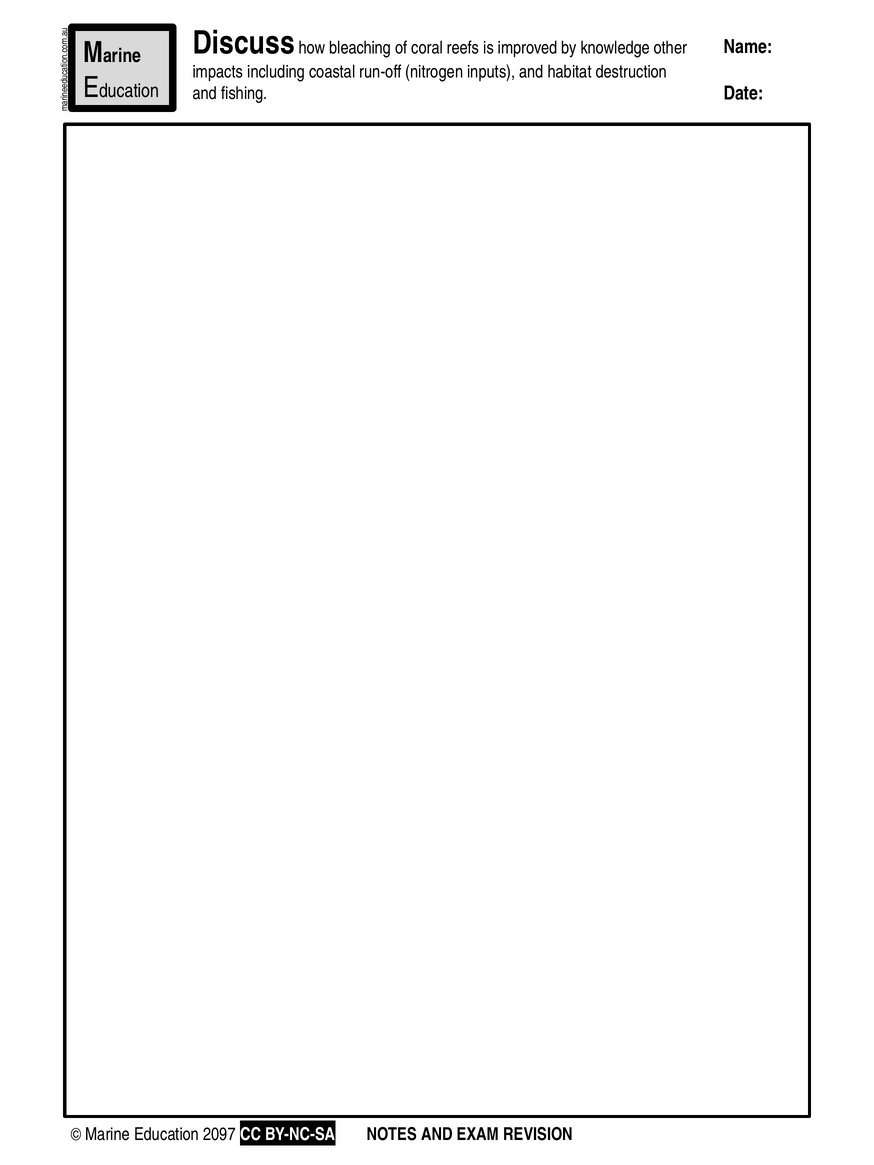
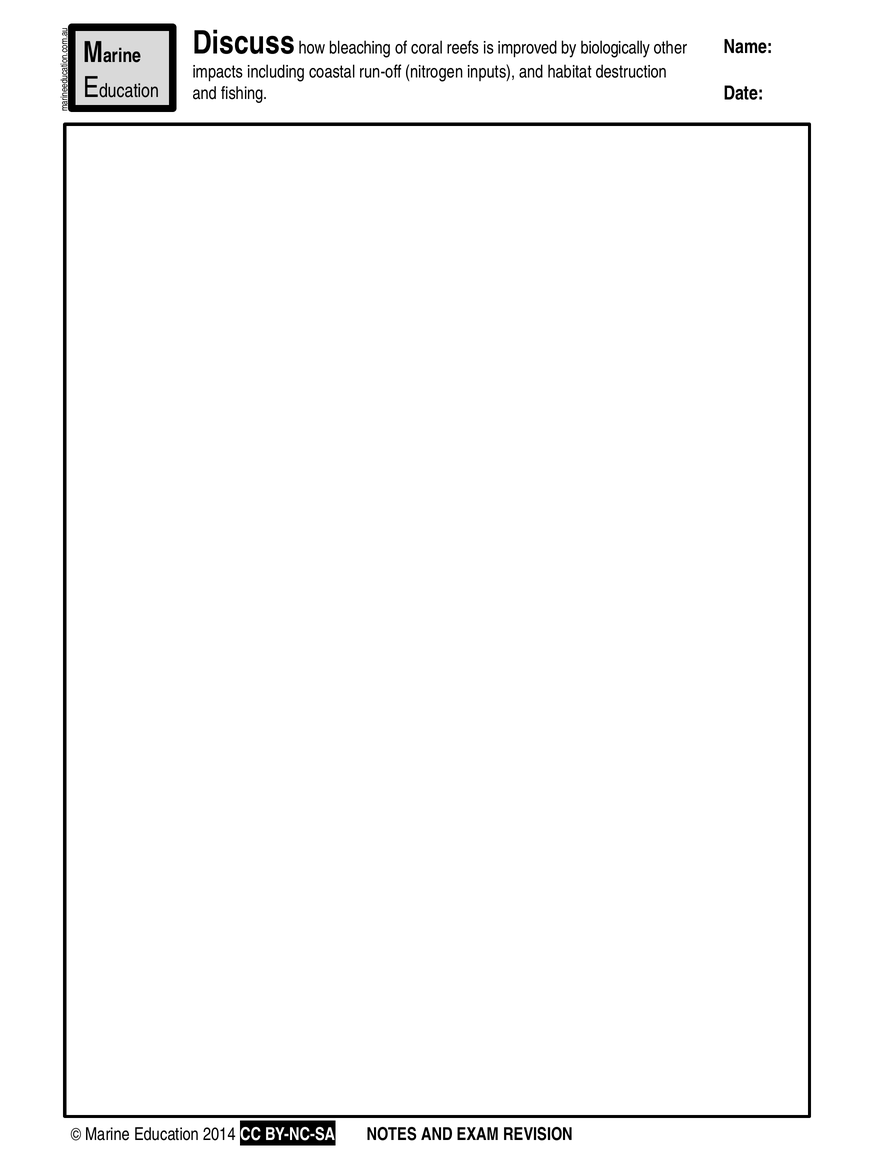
knowledge: knowledge -> biologically
2097: 2097 -> 2014
